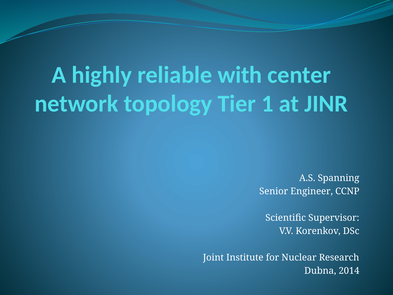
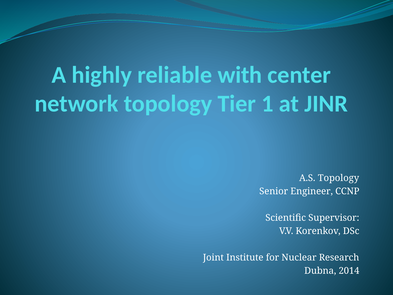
A.S Spanning: Spanning -> Topology
